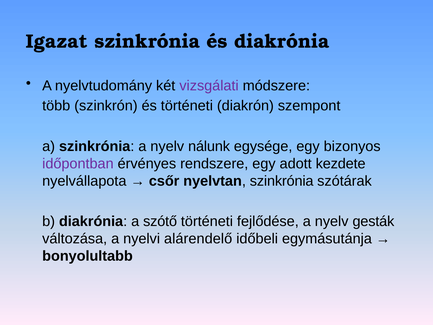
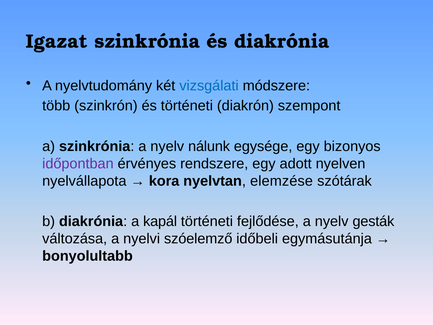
vizsgálati colour: purple -> blue
kezdete: kezdete -> nyelven
csőr: csőr -> kora
nyelvtan szinkrónia: szinkrónia -> elemzése
szótő: szótő -> kapál
alárendelő: alárendelő -> szóelemző
